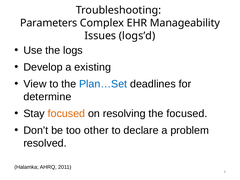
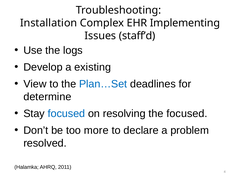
Parameters: Parameters -> Installation
Manageability: Manageability -> Implementing
logs’d: logs’d -> staff’d
focused at (66, 114) colour: orange -> blue
other: other -> more
